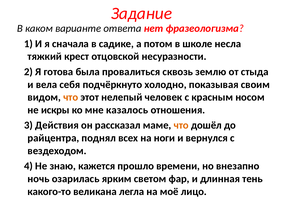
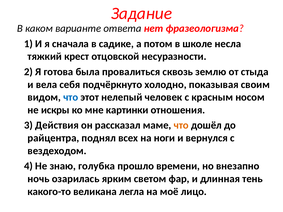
что at (71, 97) colour: orange -> blue
казалось: казалось -> картинки
кажется: кажется -> голубка
